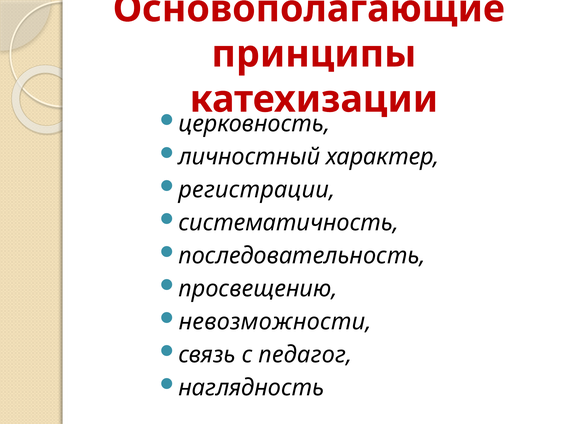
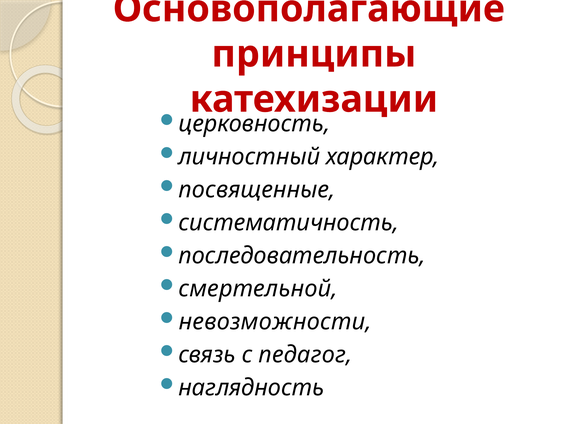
регистрации: регистрации -> посвященные
просвещению: просвещению -> смертельной
